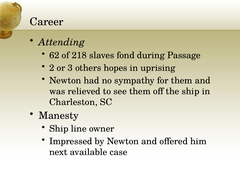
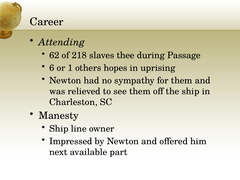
fond: fond -> thee
2: 2 -> 6
3: 3 -> 1
case: case -> part
